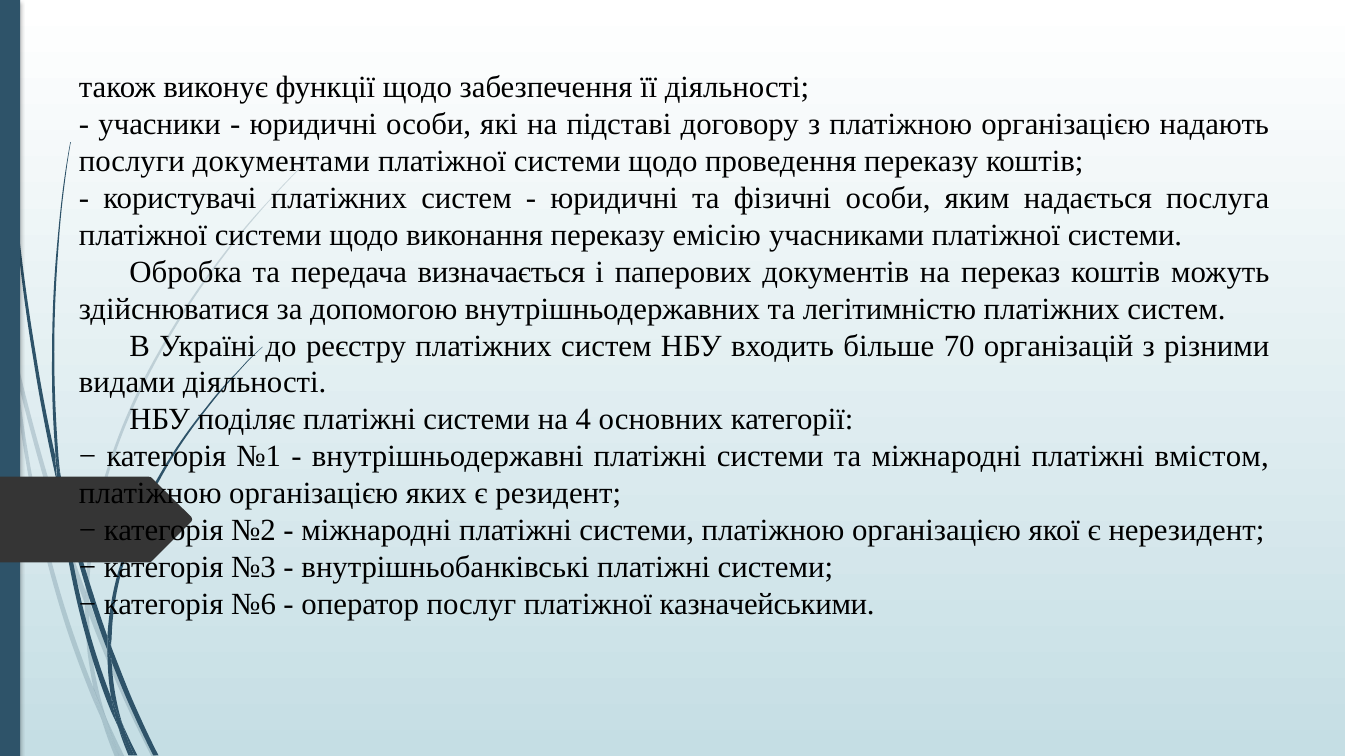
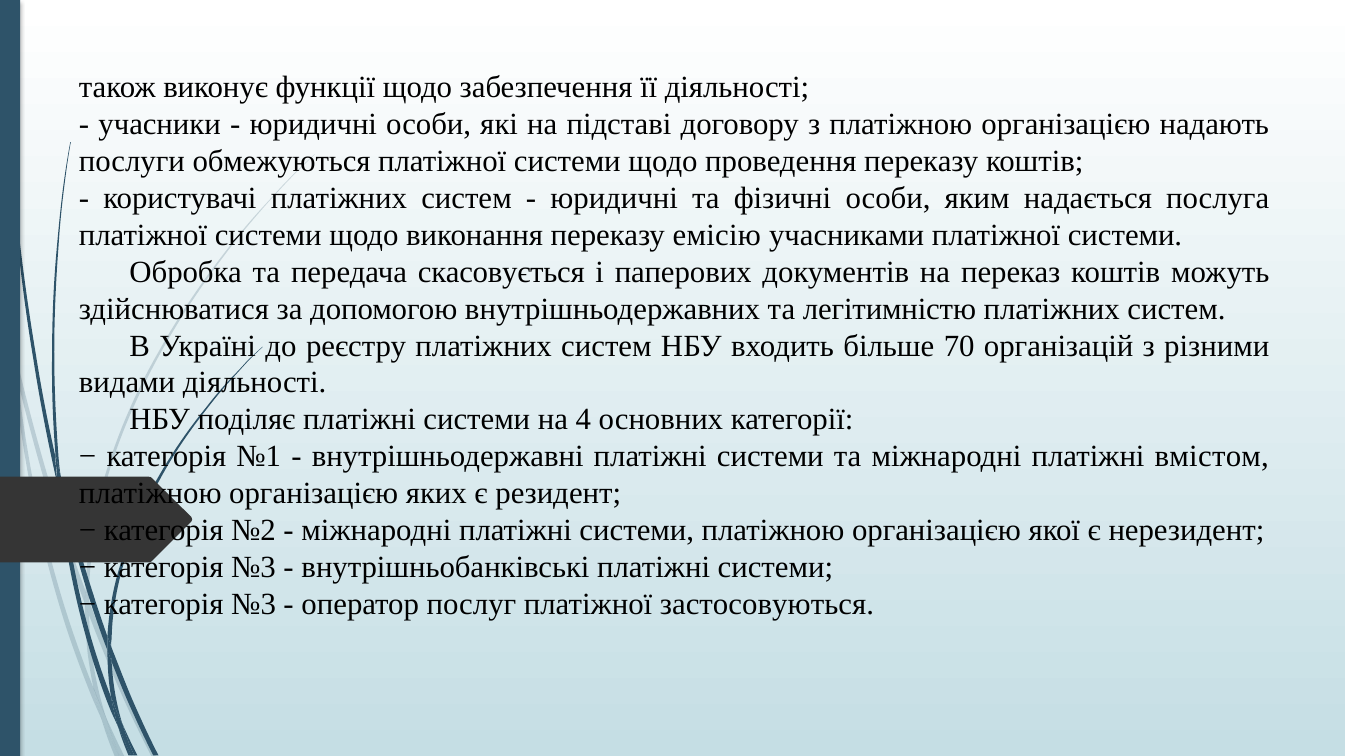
документами: документами -> обмежуються
визначається: визначається -> скасовується
№6 at (254, 605): №6 -> №3
казначейськими: казначейськими -> застосовуються
